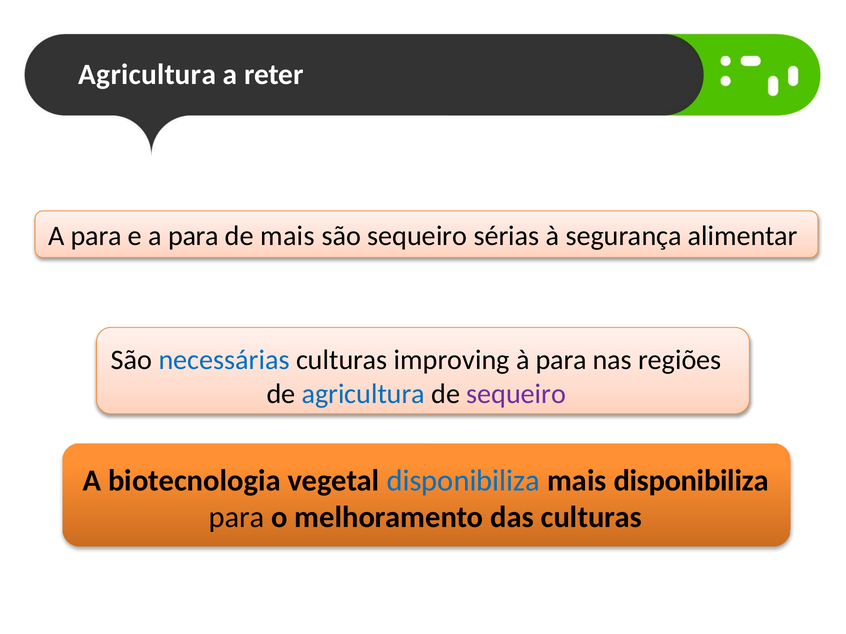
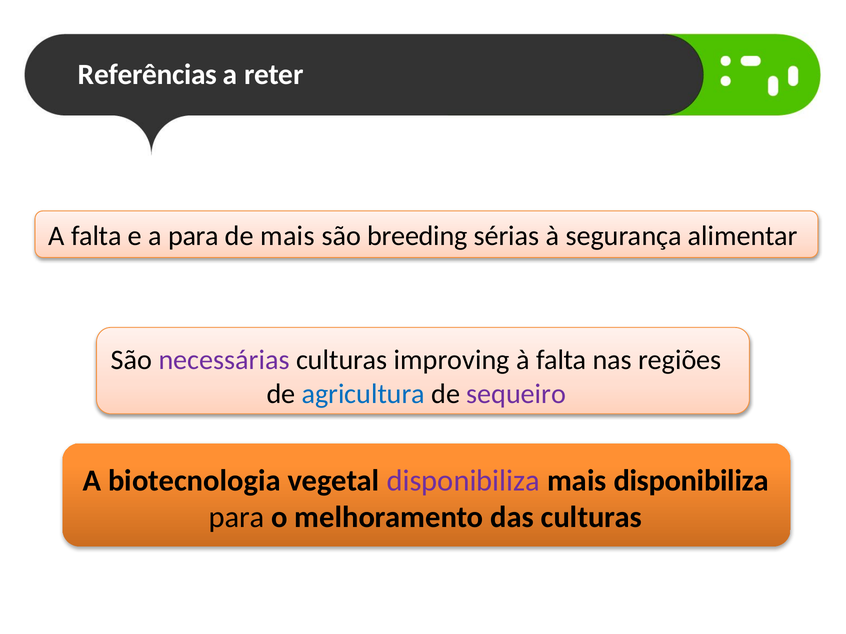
Agricultura at (147, 75): Agricultura -> Referências
para at (96, 236): para -> falta
são sequeiro: sequeiro -> breeding
necessárias colour: blue -> purple
à para: para -> falta
disponibiliza at (463, 481) colour: blue -> purple
